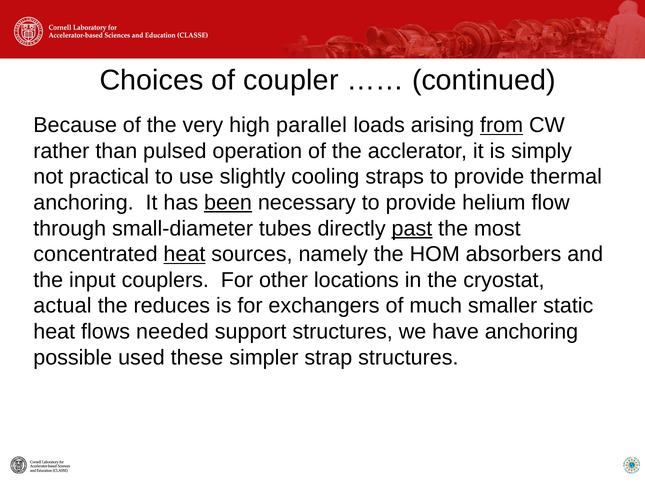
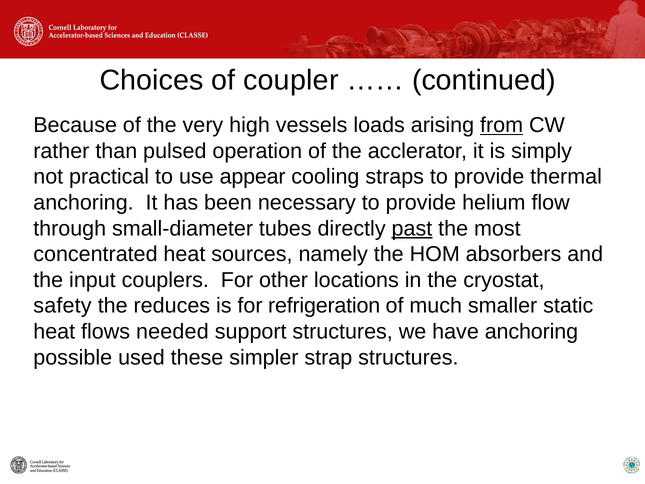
parallel: parallel -> vessels
slightly: slightly -> appear
been underline: present -> none
heat at (184, 254) underline: present -> none
actual: actual -> safety
exchangers: exchangers -> refrigeration
